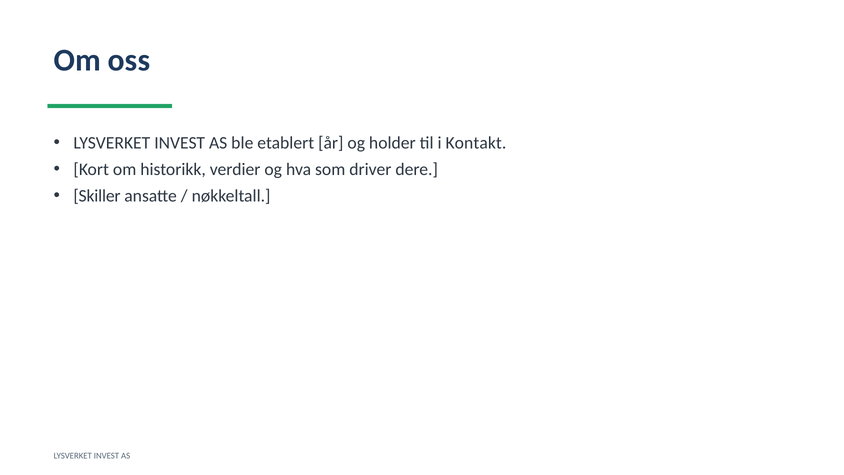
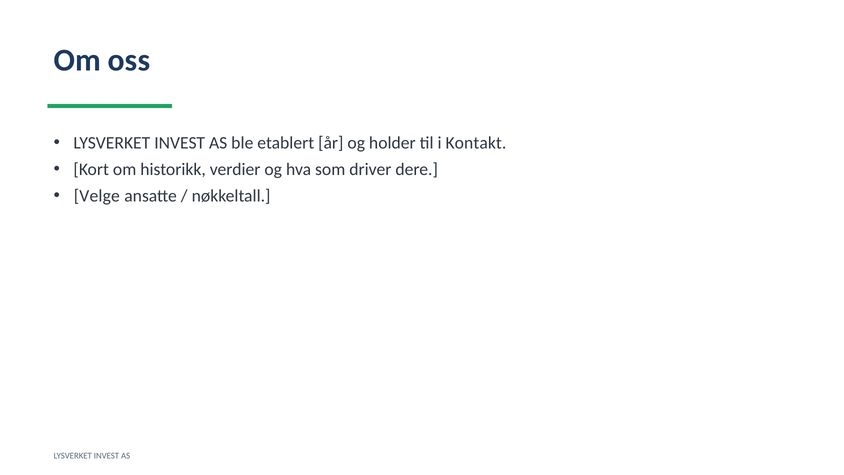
Skiller: Skiller -> Velge
